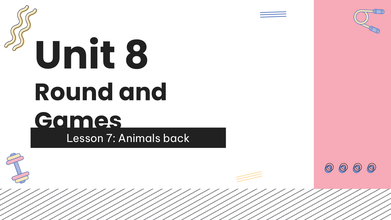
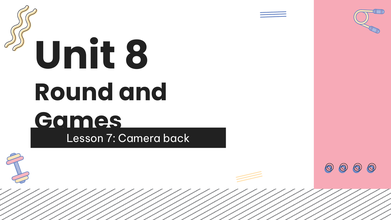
Animals: Animals -> Camera
